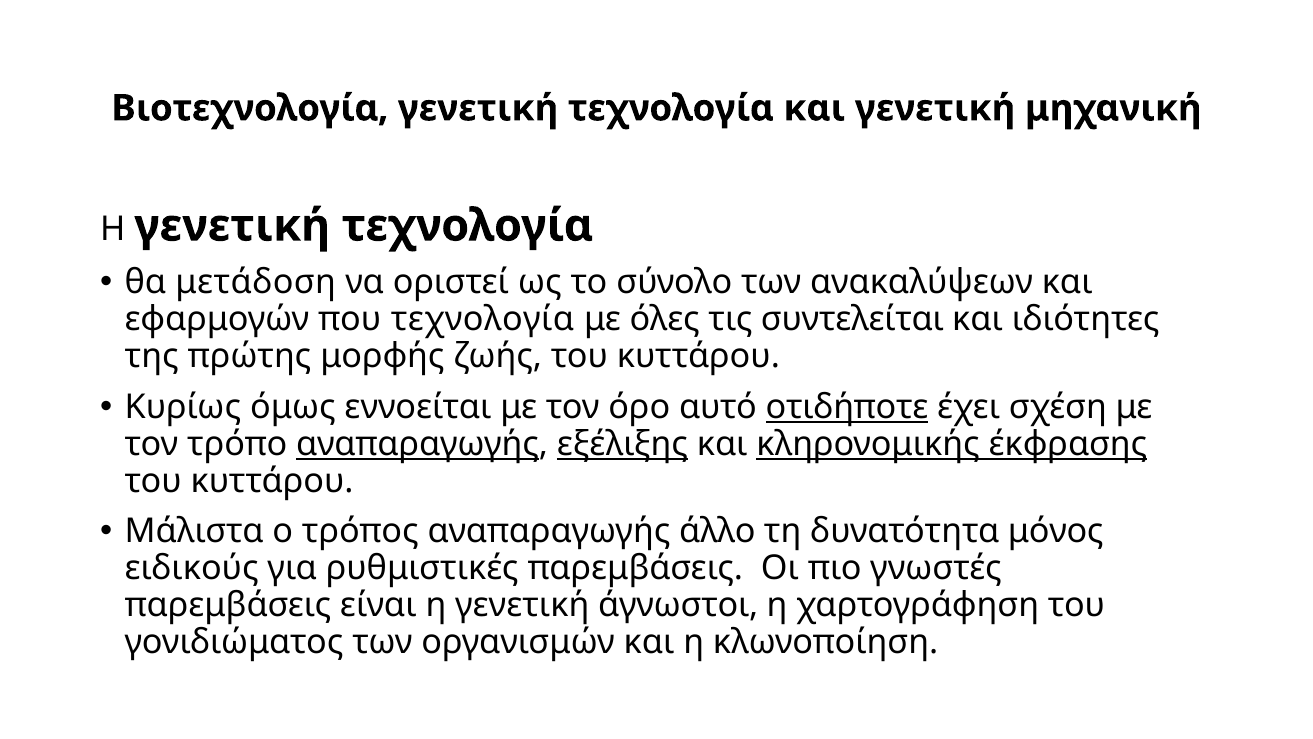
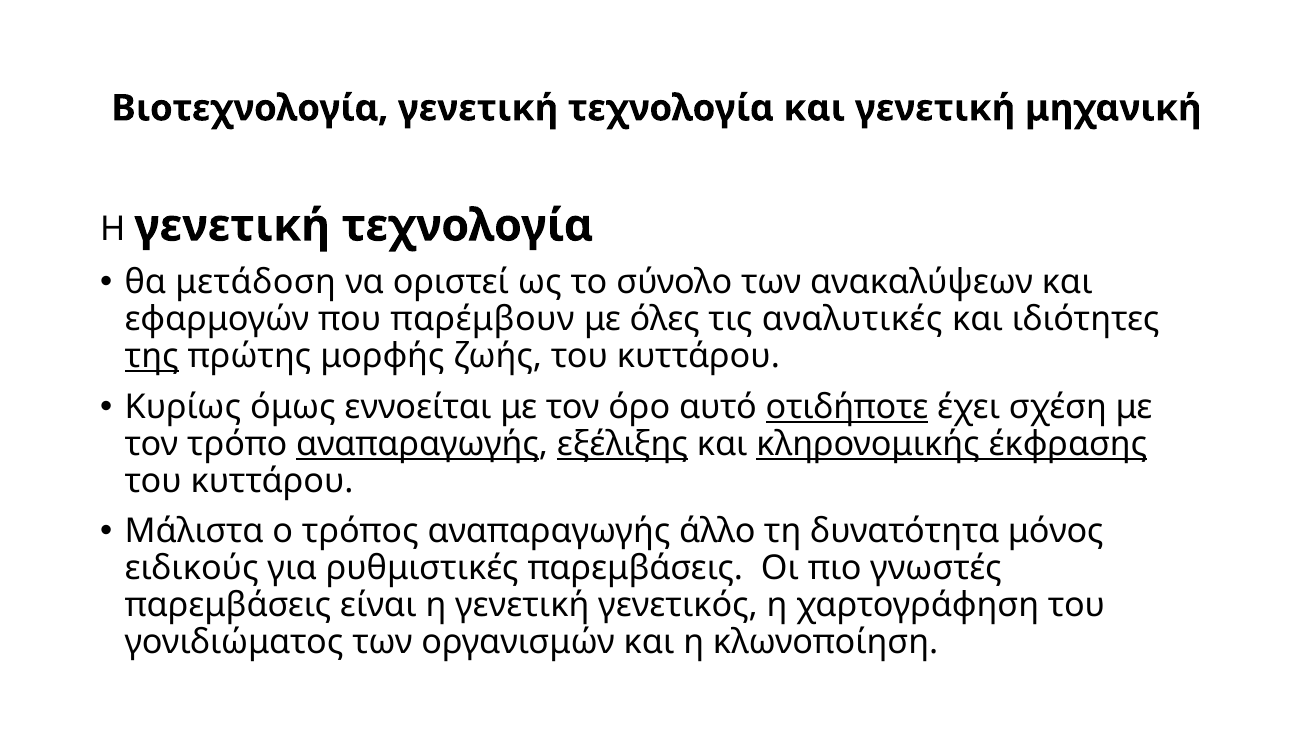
που τεχνολογία: τεχνολογία -> παρέμβουν
συντελείται: συντελείται -> αναλυτικές
της underline: none -> present
άγνωστοι: άγνωστοι -> γενετικός
